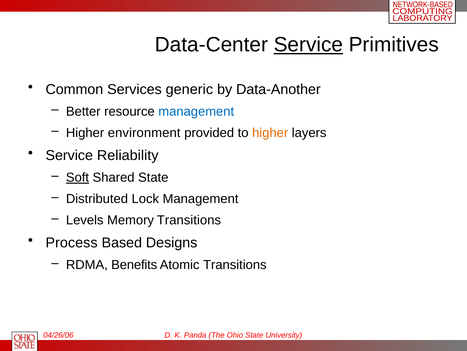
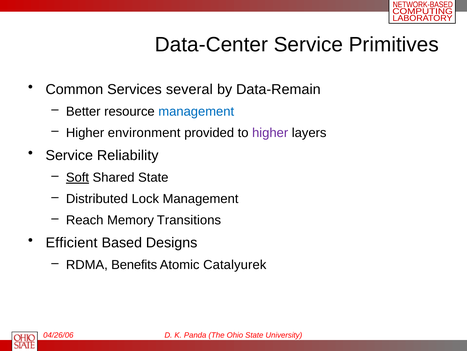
Service at (308, 45) underline: present -> none
generic: generic -> several
Data-Another: Data-Another -> Data-Remain
higher at (270, 132) colour: orange -> purple
Levels: Levels -> Reach
Process: Process -> Efficient
Atomic Transitions: Transitions -> Catalyurek
